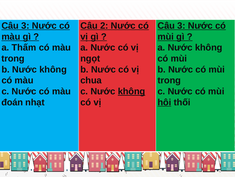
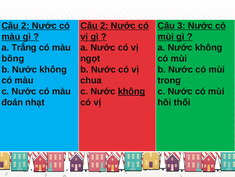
3 at (25, 26): 3 -> 2
Thấm: Thấm -> Trắng
trong at (13, 58): trong -> bông
hôi underline: present -> none
